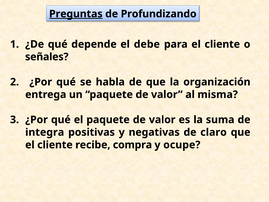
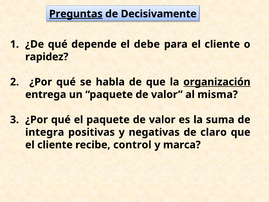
Profundizando: Profundizando -> Decisivamente
señales: señales -> rapidez
organización underline: none -> present
compra: compra -> control
ocupe: ocupe -> marca
